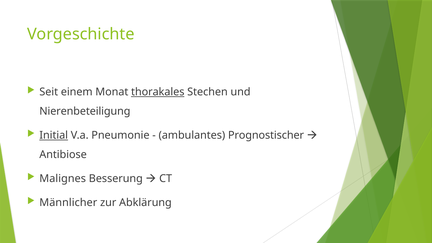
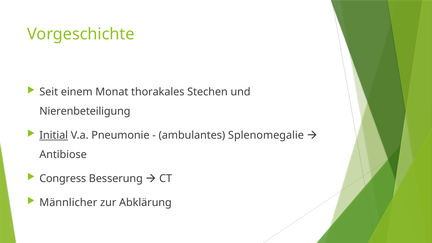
thorakales underline: present -> none
Prognostischer: Prognostischer -> Splenomegalie
Malignes: Malignes -> Congress
